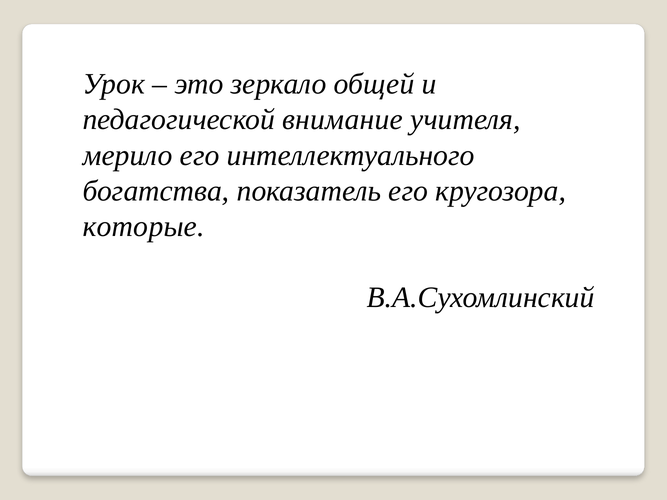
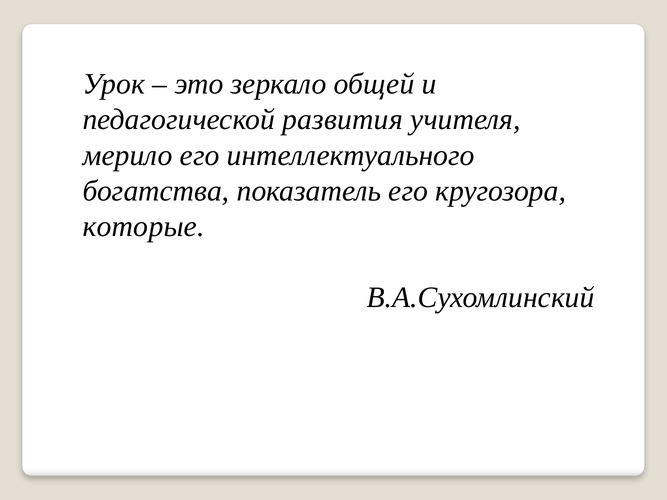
внимание: внимание -> развития
